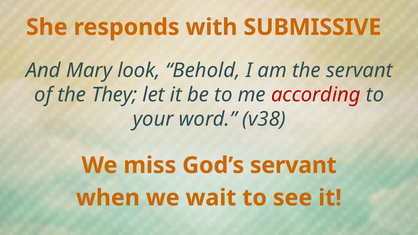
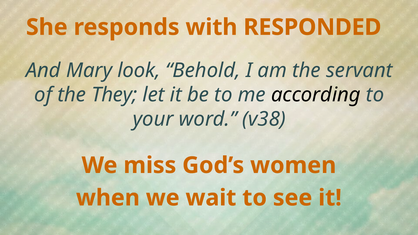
SUBMISSIVE: SUBMISSIVE -> RESPONDED
according colour: red -> black
God’s servant: servant -> women
